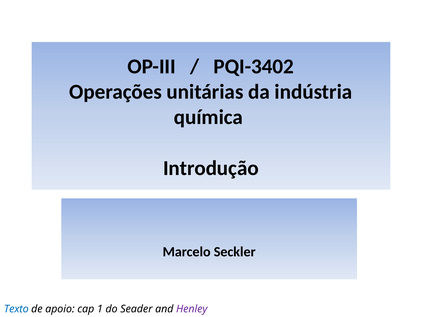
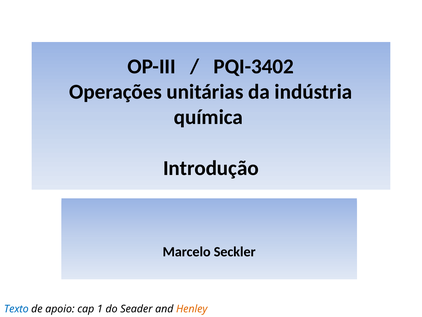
Henley colour: purple -> orange
